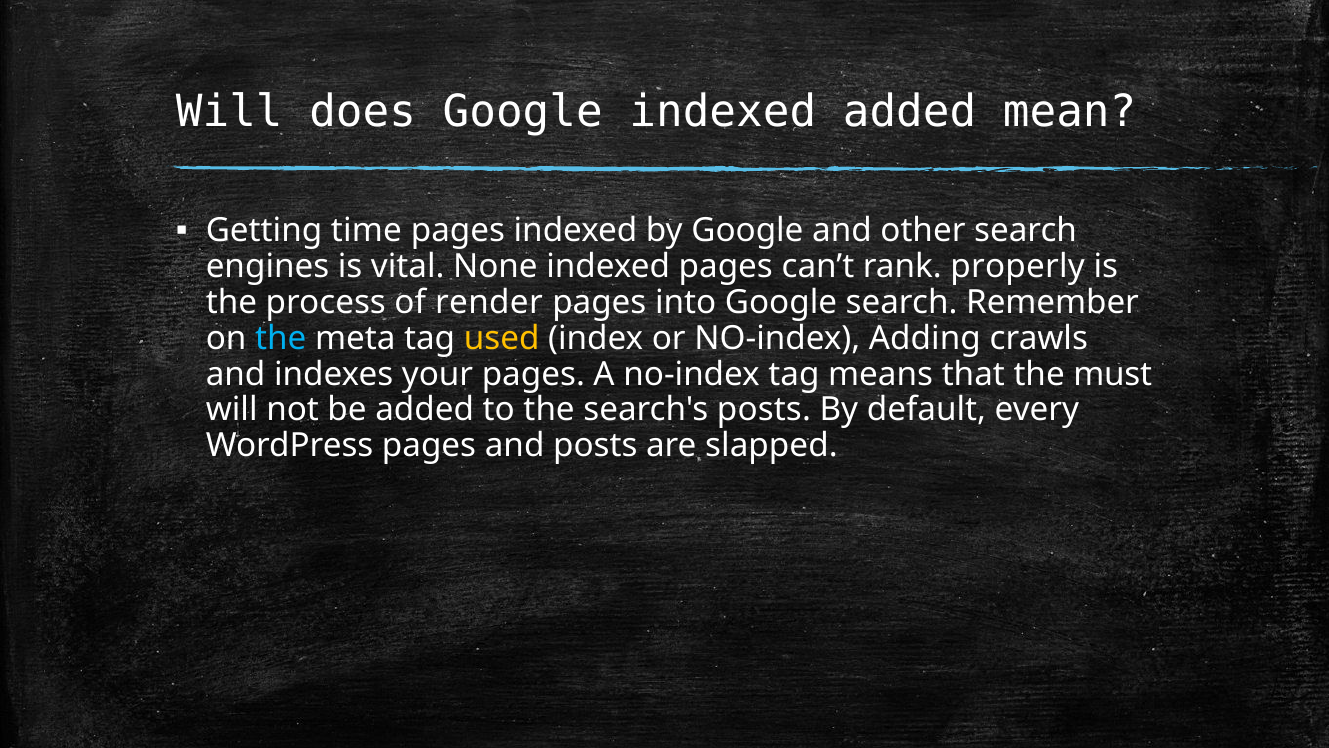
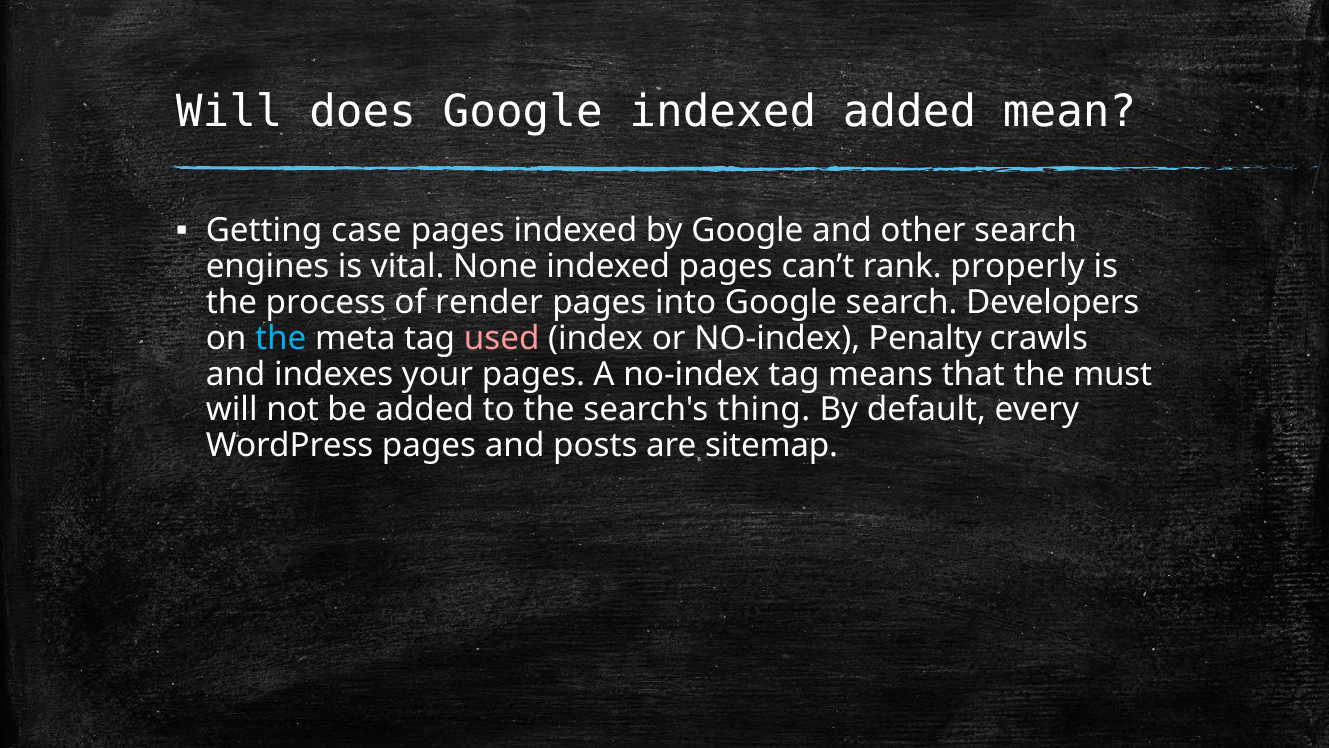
time: time -> case
Remember: Remember -> Developers
used colour: yellow -> pink
Adding: Adding -> Penalty
search's posts: posts -> thing
slapped: slapped -> sitemap
